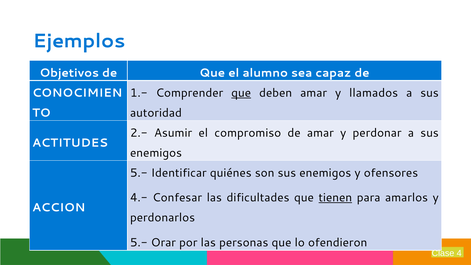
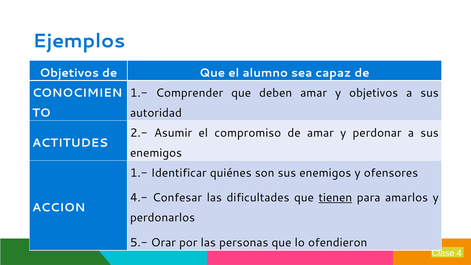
que at (241, 93) underline: present -> none
y llamados: llamados -> objetivos
5.- at (139, 173): 5.- -> 1.-
